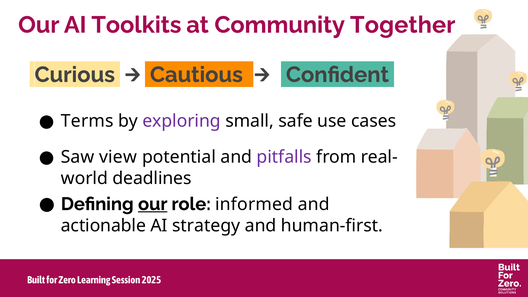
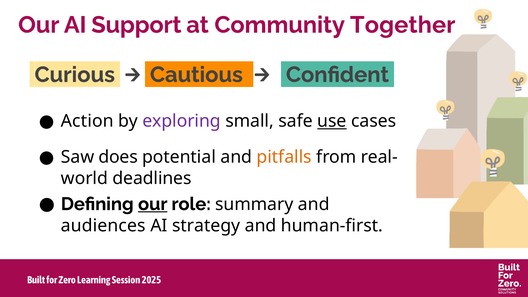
Toolkits: Toolkits -> Support
Terms: Terms -> Action
use underline: none -> present
view: view -> does
pitfalls colour: purple -> orange
informed: informed -> summary
actionable: actionable -> audiences
